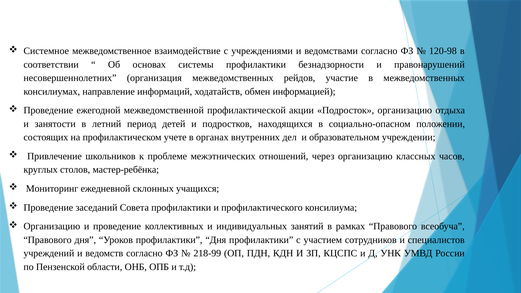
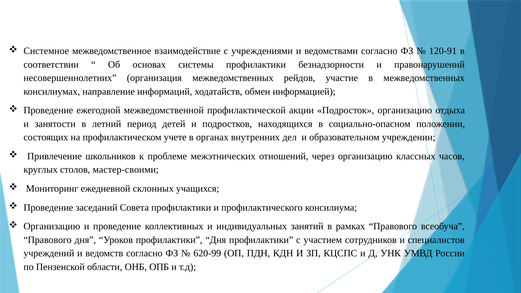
120-98: 120-98 -> 120-91
мастер-ребёнка: мастер-ребёнка -> мастер-своими
218-99: 218-99 -> 620-99
